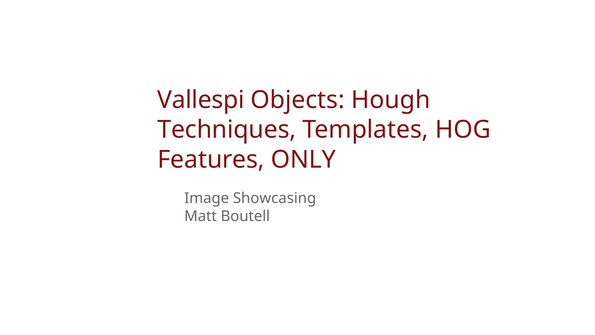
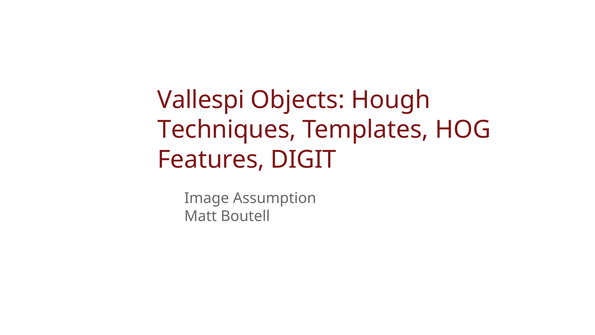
ONLY: ONLY -> DIGIT
Showcasing: Showcasing -> Assumption
